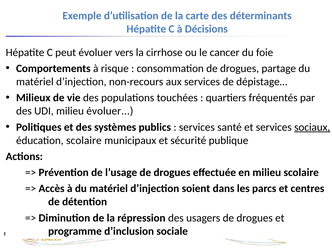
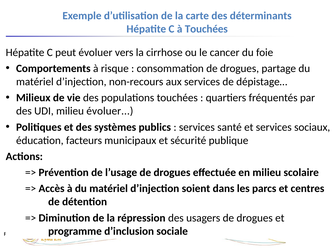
à Décisions: Décisions -> Touchées
sociaux underline: present -> none
éducation scolaire: scolaire -> facteurs
